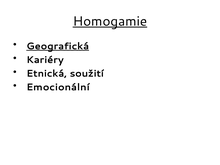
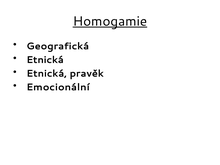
Geografická underline: present -> none
Kariéry at (45, 60): Kariéry -> Etnická
soužití: soužití -> pravěk
